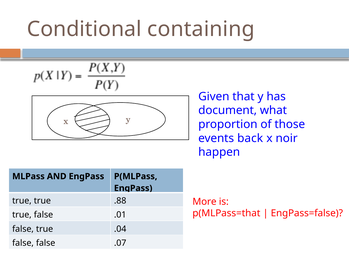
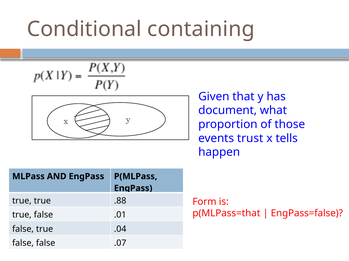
back: back -> trust
noir: noir -> tells
More: More -> Form
